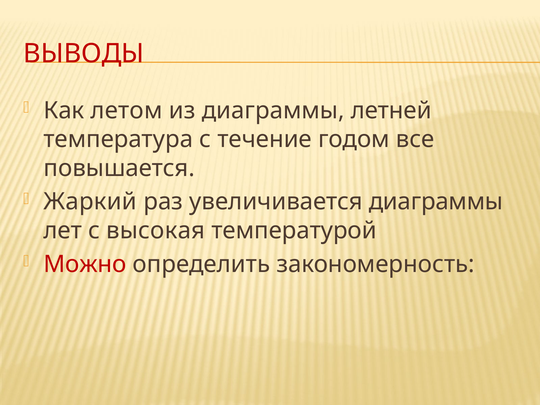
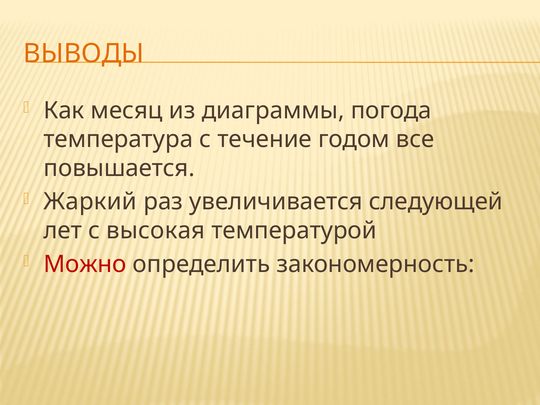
ВЫВОДЫ colour: red -> orange
летом: летом -> месяц
летней: летней -> погода
увеличивается диаграммы: диаграммы -> следующей
